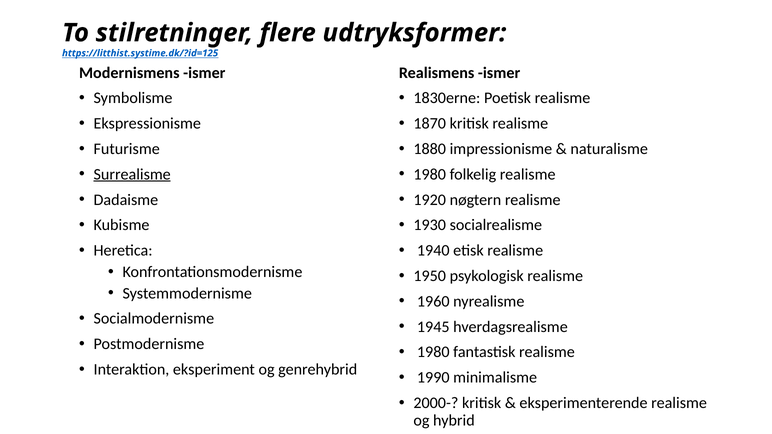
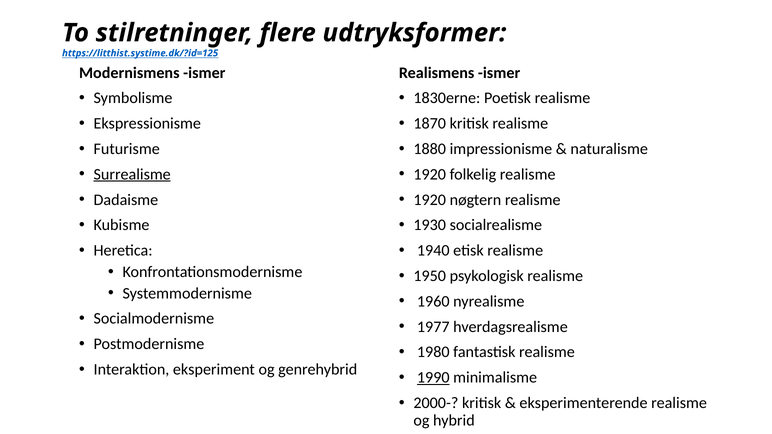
1980 at (430, 174): 1980 -> 1920
1945: 1945 -> 1977
1990 underline: none -> present
